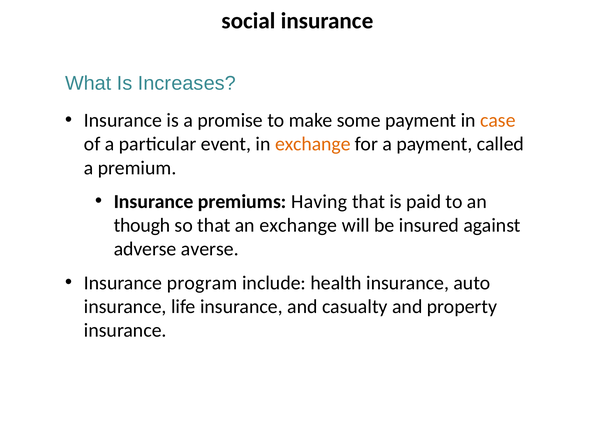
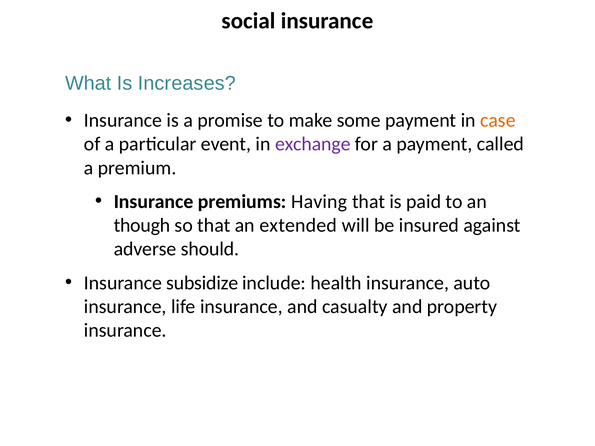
exchange at (313, 144) colour: orange -> purple
an exchange: exchange -> extended
averse: averse -> should
program: program -> subsidize
